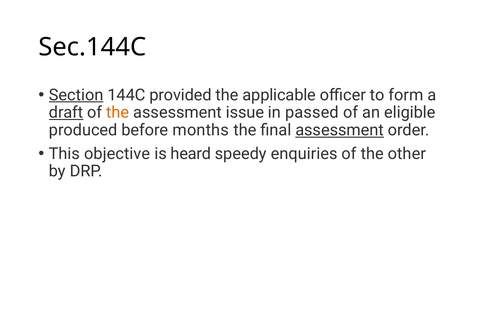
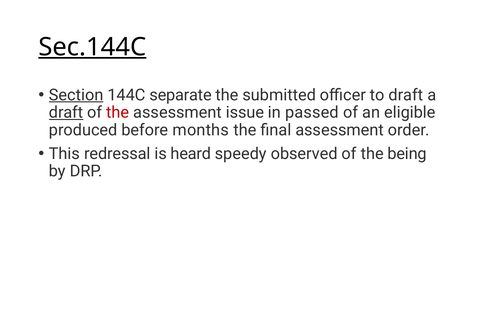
Sec.144C underline: none -> present
provided: provided -> separate
applicable: applicable -> submitted
to form: form -> draft
the at (118, 113) colour: orange -> red
assessment at (340, 130) underline: present -> none
objective: objective -> redressal
enquiries: enquiries -> observed
other: other -> being
